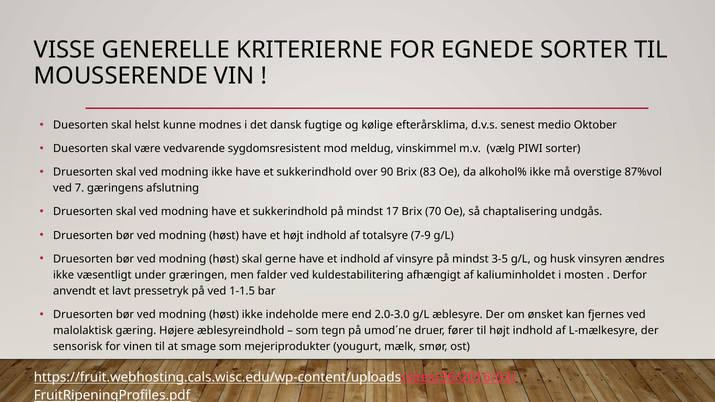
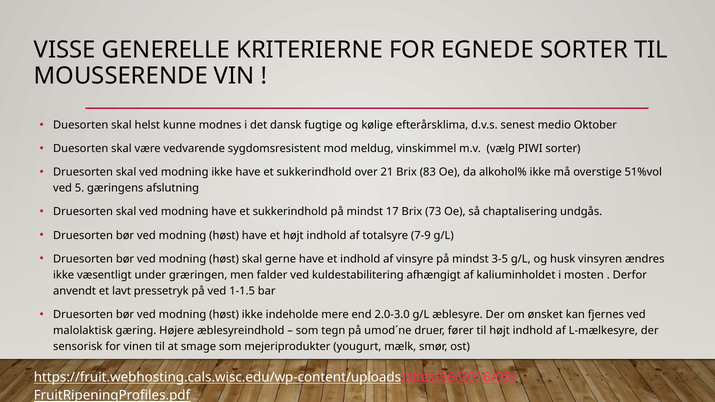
90: 90 -> 21
87%vol: 87%vol -> 51%vol
7: 7 -> 5
70: 70 -> 73
